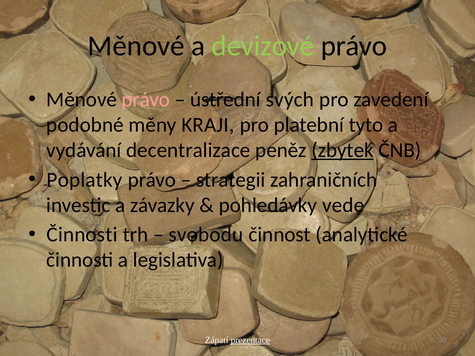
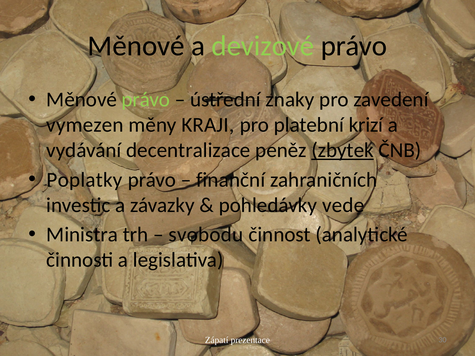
právo at (146, 100) colour: pink -> light green
svých: svých -> znaky
podobné: podobné -> vymezen
tyto: tyto -> krizí
strategii: strategii -> finanční
Činnosti at (82, 235): Činnosti -> Ministra
prezentace underline: present -> none
